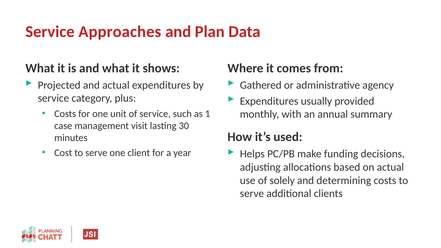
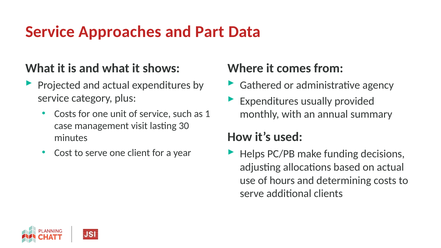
Plan: Plan -> Part
solely: solely -> hours
